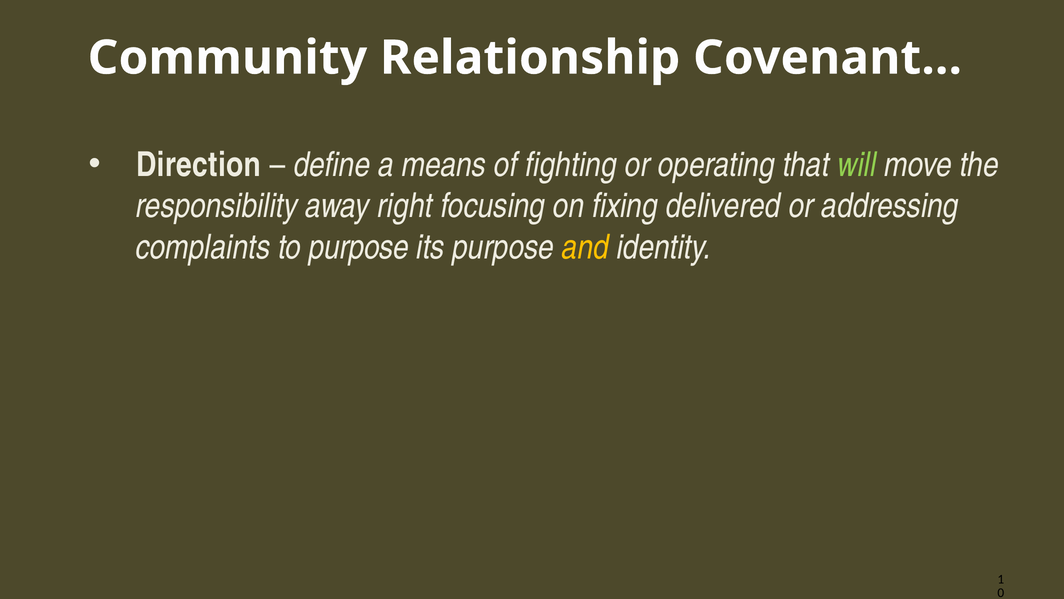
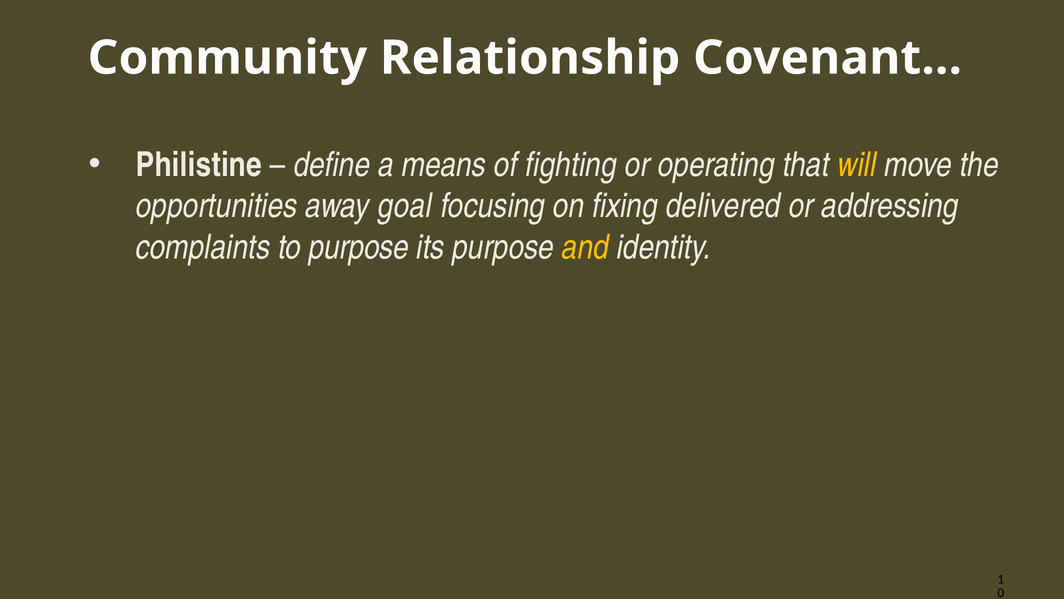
Direction: Direction -> Philistine
will colour: light green -> yellow
responsibility: responsibility -> opportunities
right: right -> goal
